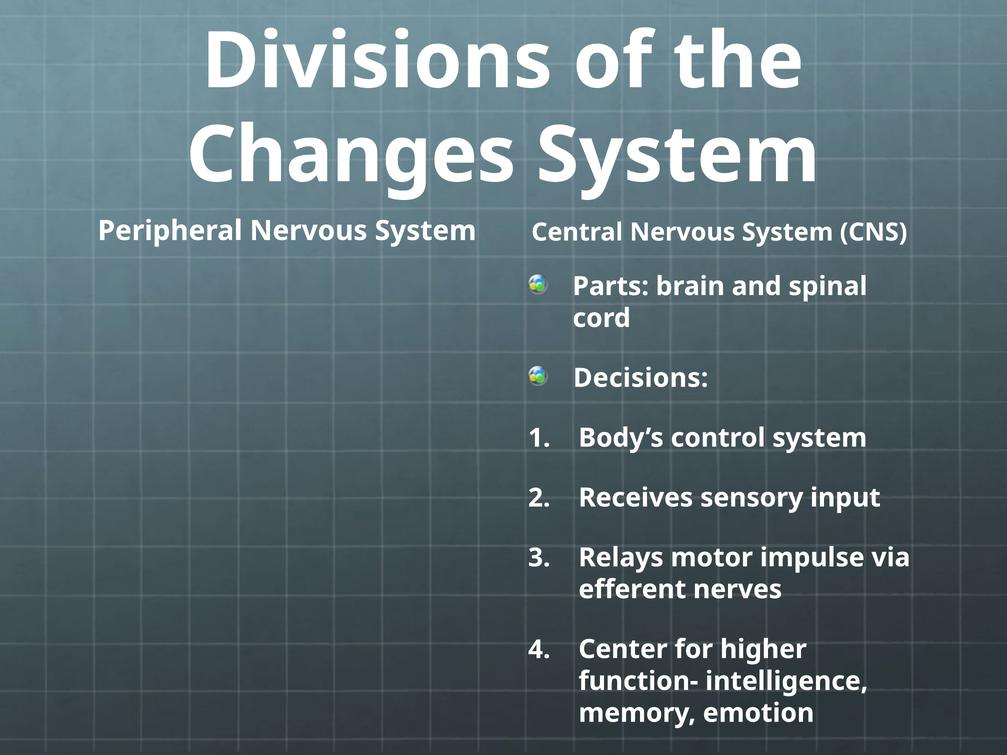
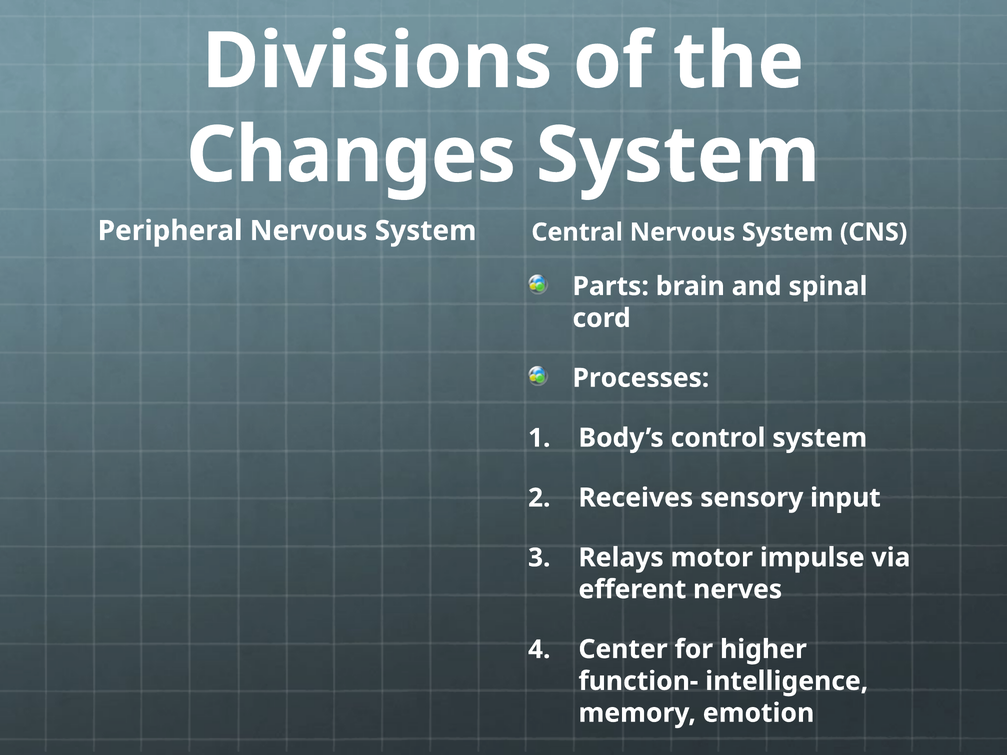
Decisions: Decisions -> Processes
